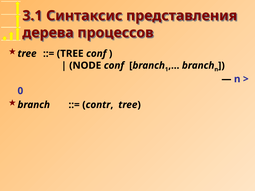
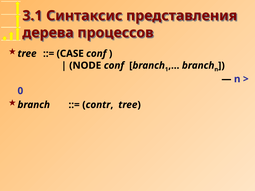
TREE at (70, 54): TREE -> CASE
